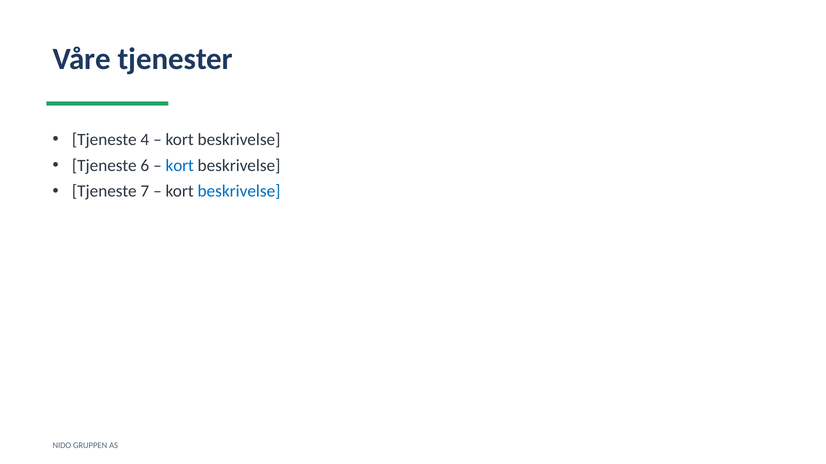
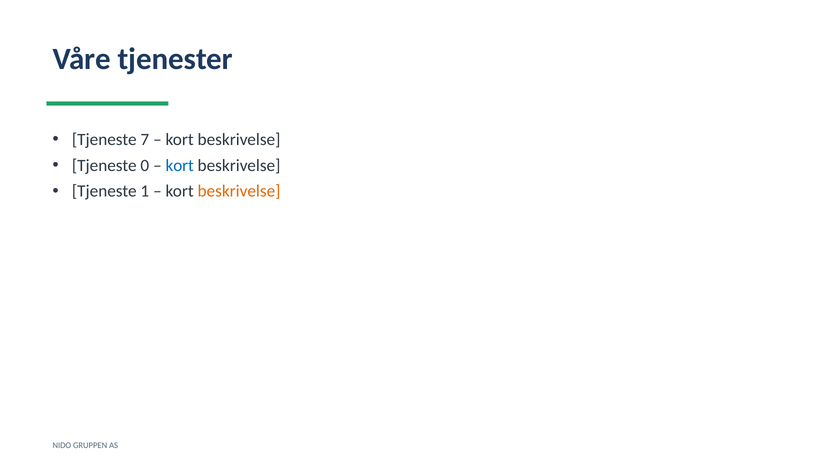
4: 4 -> 7
6: 6 -> 0
7: 7 -> 1
beskrivelse at (239, 192) colour: blue -> orange
